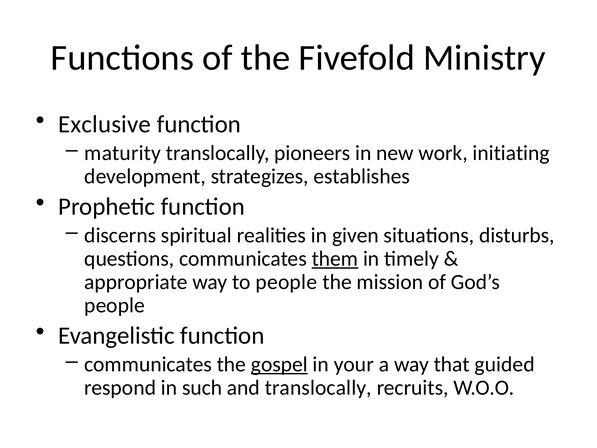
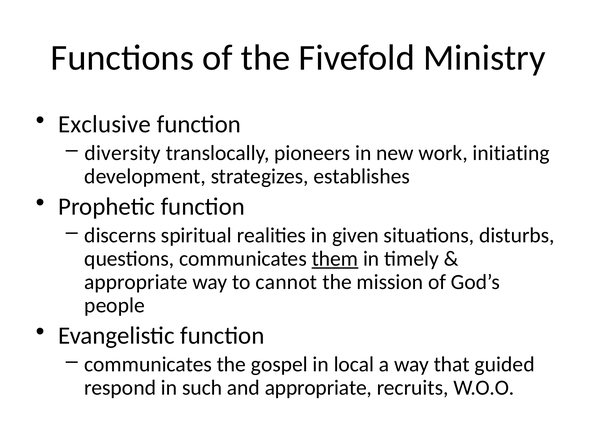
maturity: maturity -> diversity
to people: people -> cannot
gospel underline: present -> none
your: your -> local
and translocally: translocally -> appropriate
